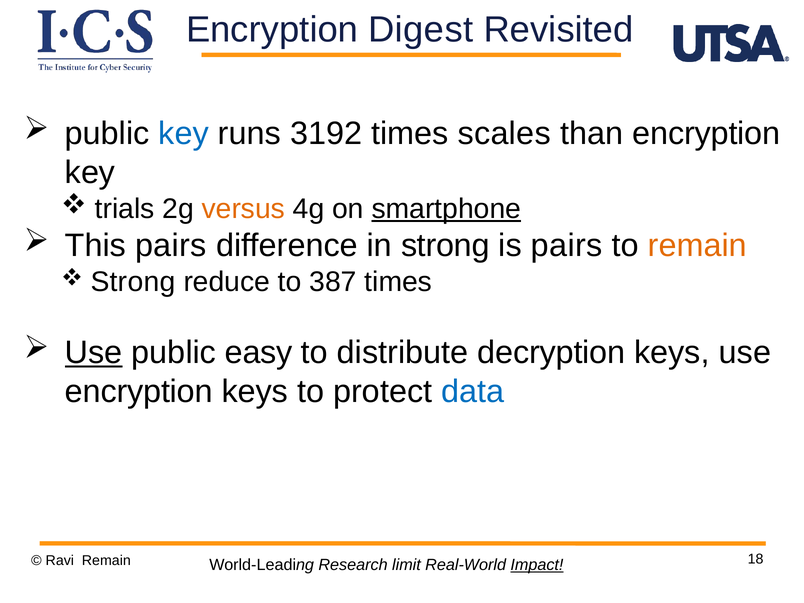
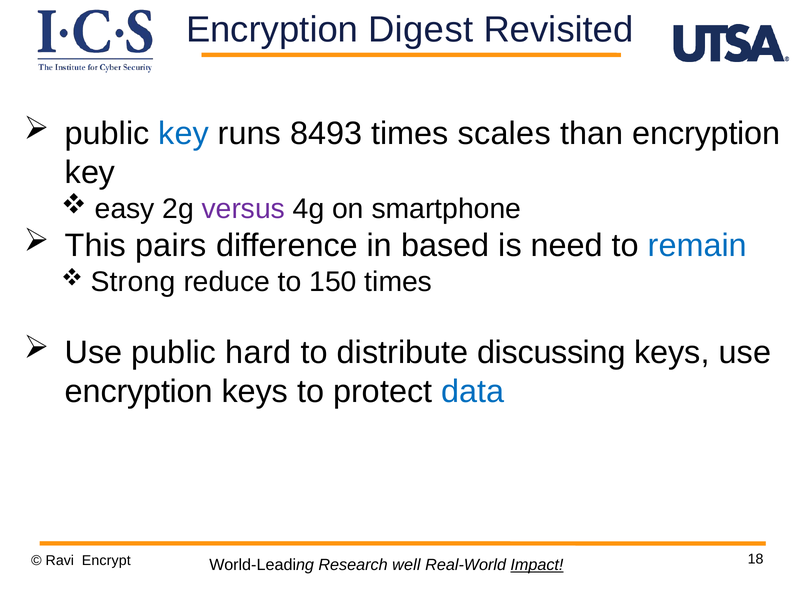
3192: 3192 -> 8493
trials: trials -> easy
versus colour: orange -> purple
smartphone underline: present -> none
in strong: strong -> based
is pairs: pairs -> need
remain at (697, 246) colour: orange -> blue
387: 387 -> 150
Use at (94, 353) underline: present -> none
easy: easy -> hard
decryption: decryption -> discussing
Ravi Remain: Remain -> Encrypt
limit: limit -> well
